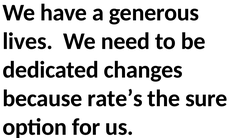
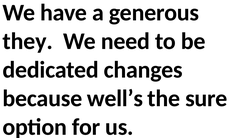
lives: lives -> they
rate’s: rate’s -> well’s
